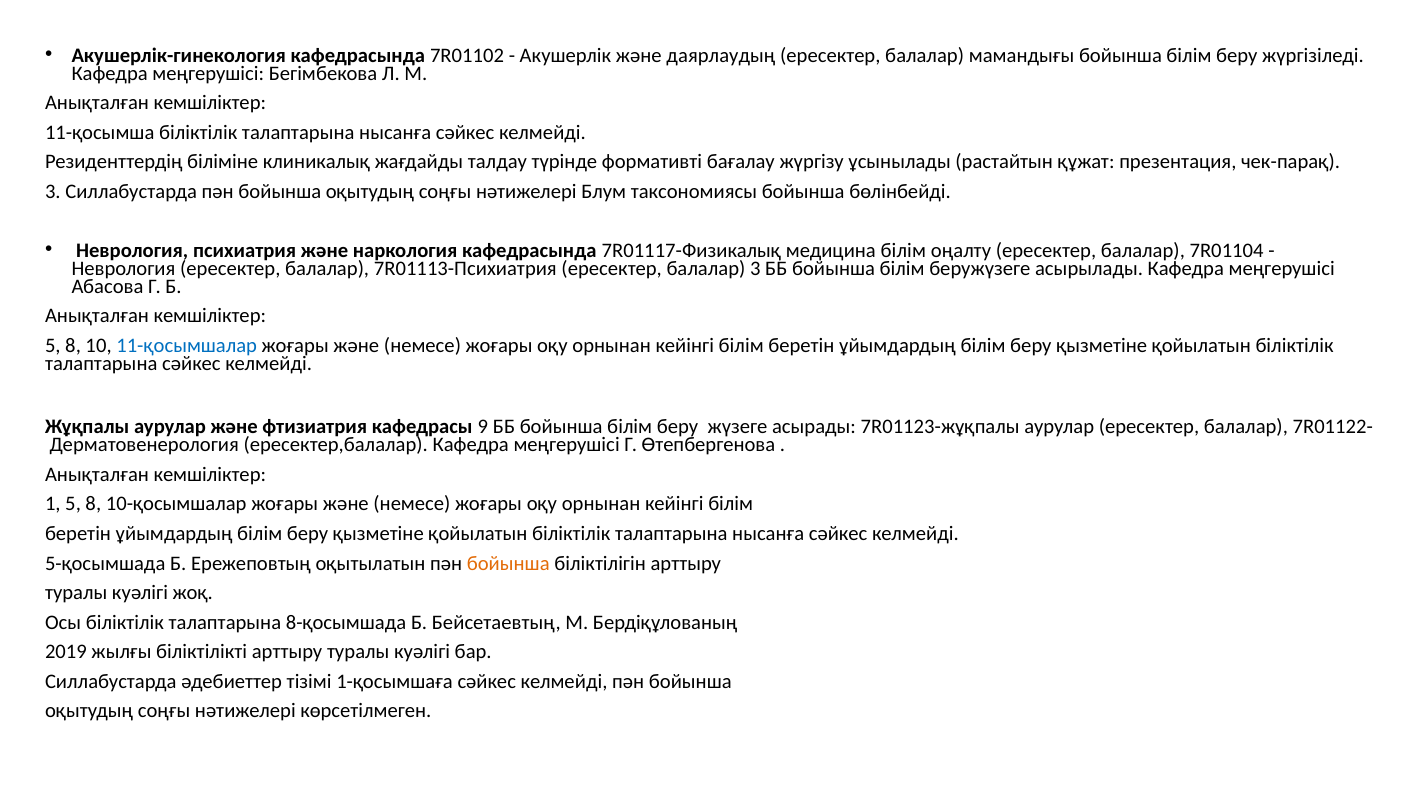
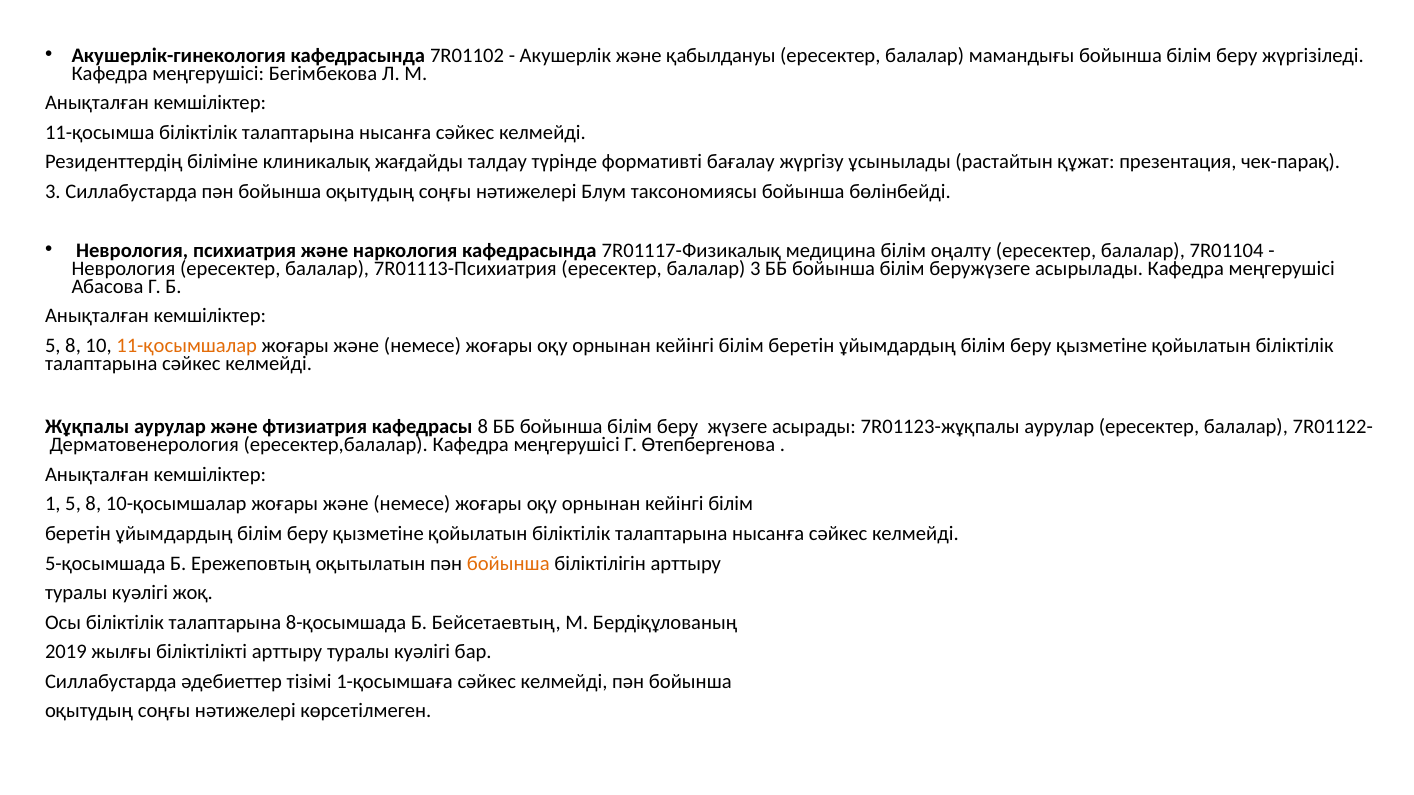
даярлаудың: даярлаудың -> қабылдануы
11-қосымшалар colour: blue -> orange
кафедрасы 9: 9 -> 8
